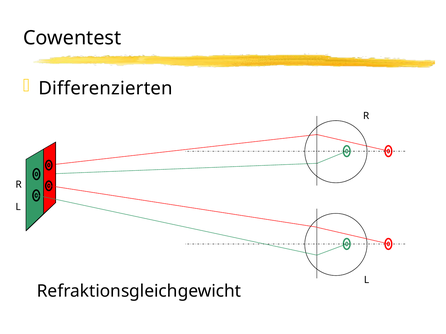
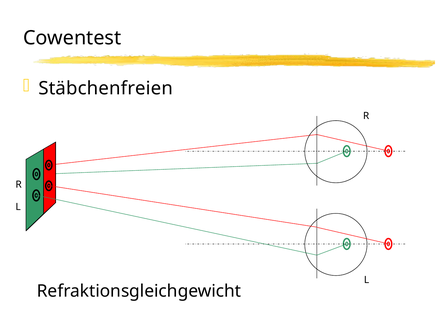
Differenzierten: Differenzierten -> Stäbchenfreien
